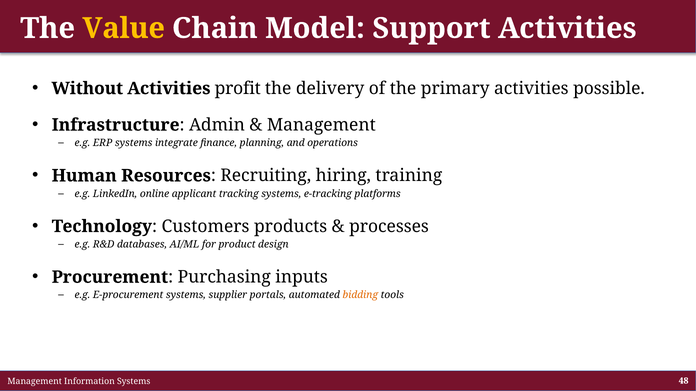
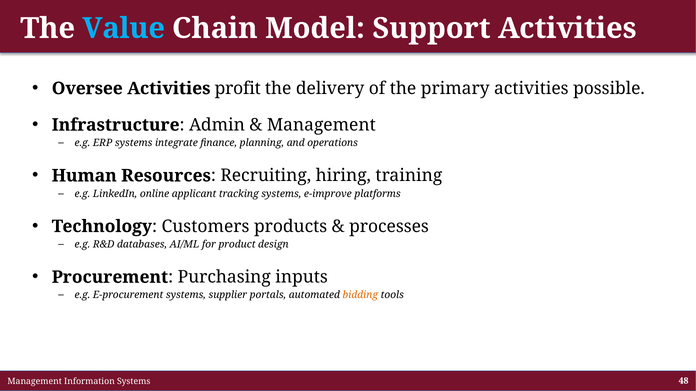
Value colour: yellow -> light blue
Without: Without -> Oversee
e-tracking: e-tracking -> e-improve
